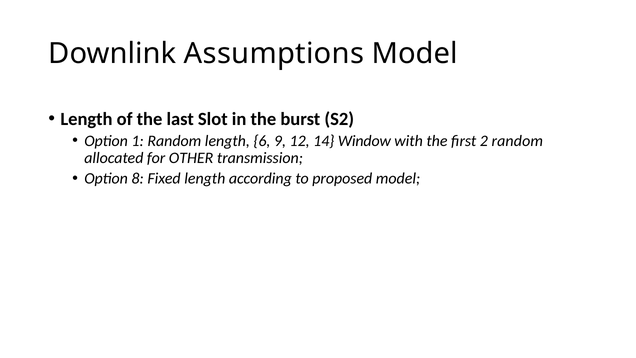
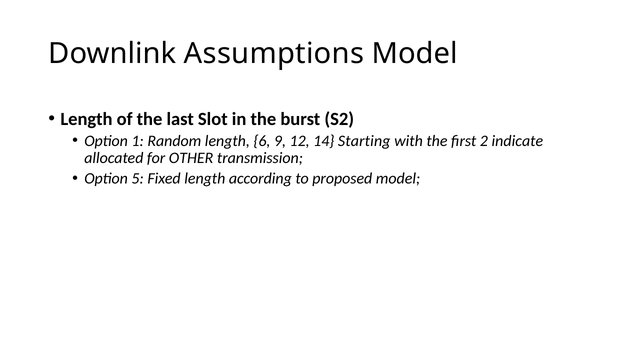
Window: Window -> Starting
2 random: random -> indicate
8: 8 -> 5
